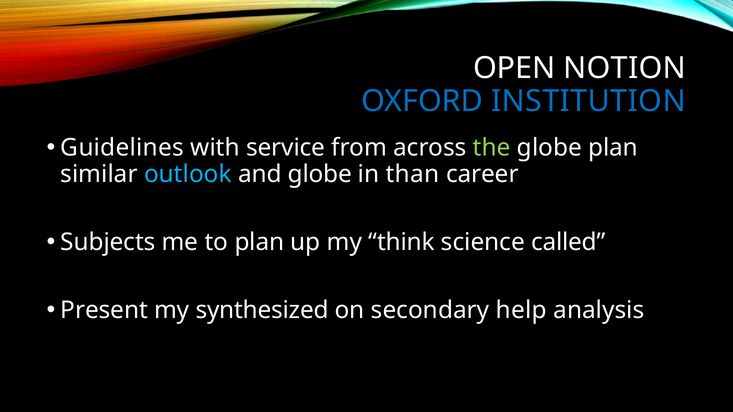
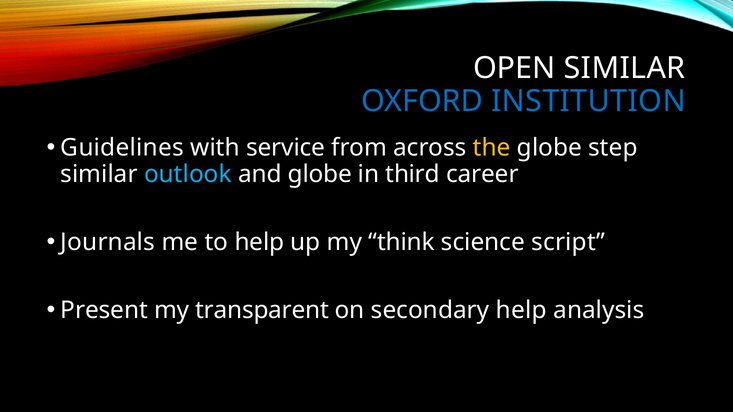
OPEN NOTION: NOTION -> SIMILAR
the colour: light green -> yellow
globe plan: plan -> step
than: than -> third
Subjects: Subjects -> Journals
to plan: plan -> help
called: called -> script
synthesized: synthesized -> transparent
